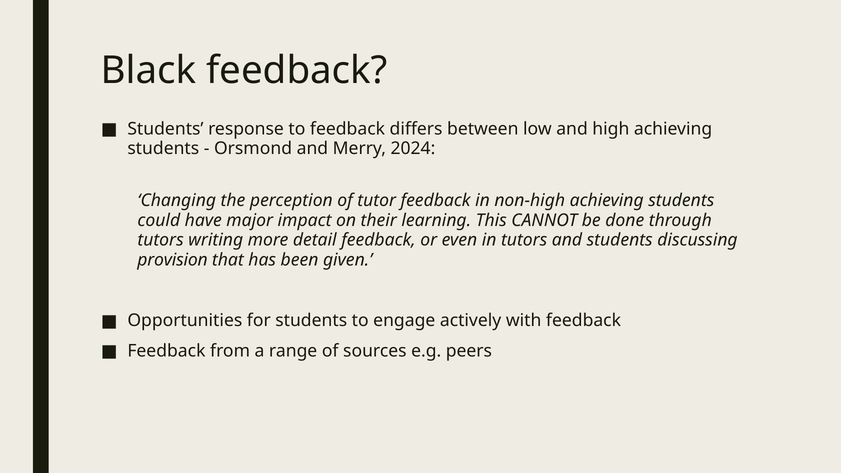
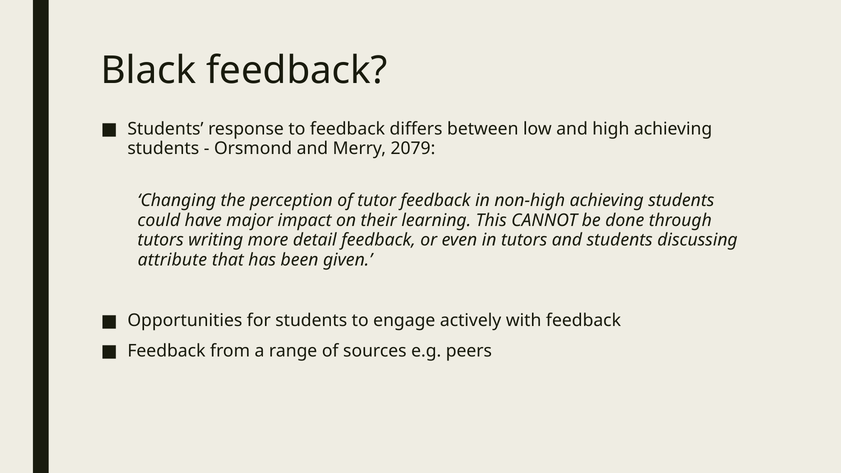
2024: 2024 -> 2079
provision: provision -> attribute
